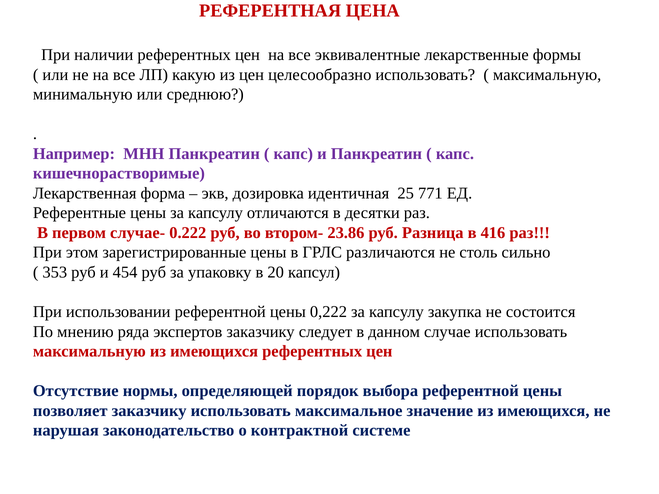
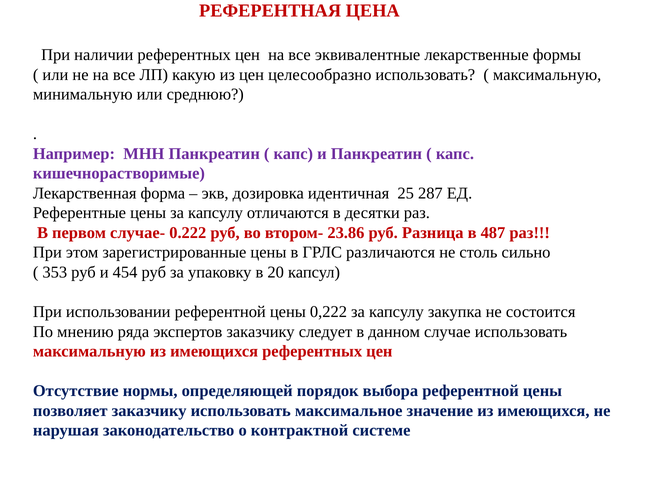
771: 771 -> 287
416: 416 -> 487
